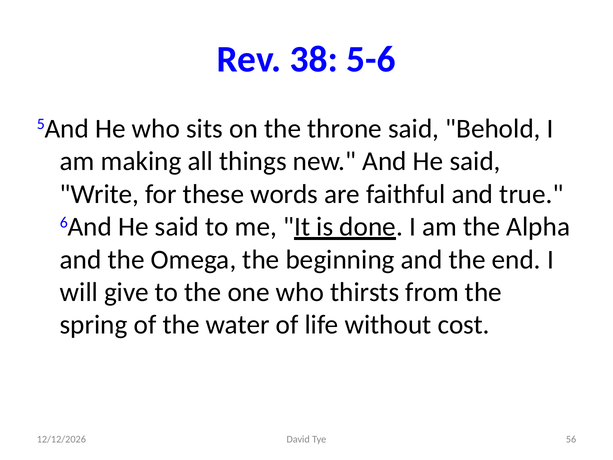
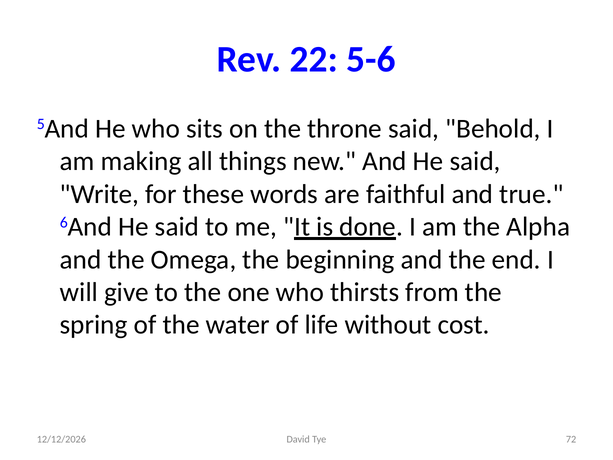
38: 38 -> 22
56: 56 -> 72
